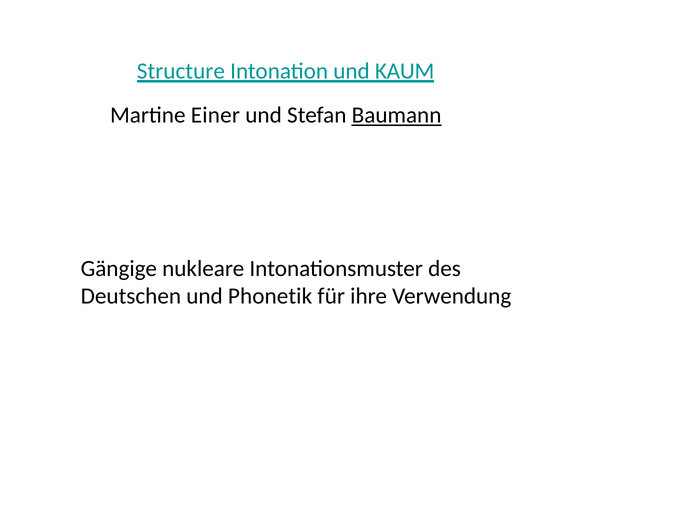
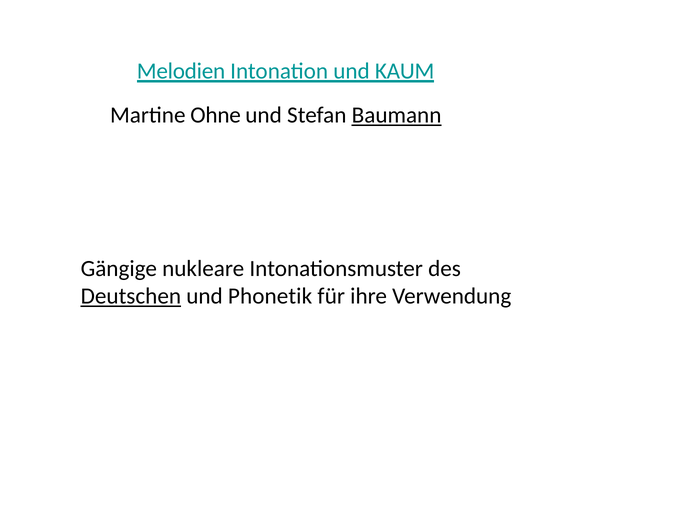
Structure: Structure -> Melodien
Einer: Einer -> Ohne
Deutschen underline: none -> present
